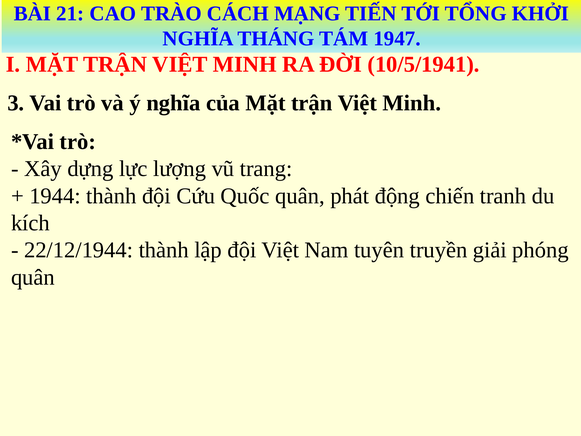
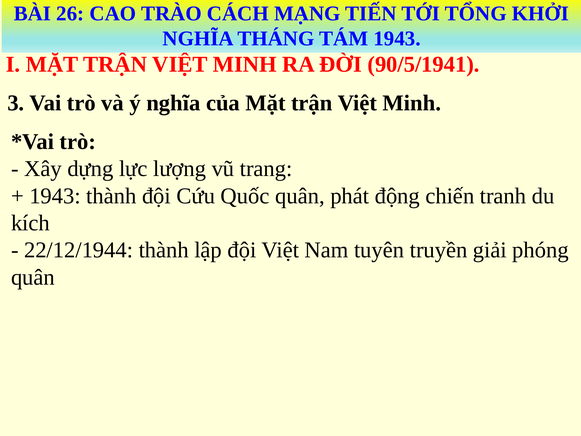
21: 21 -> 26
TÁM 1947: 1947 -> 1943
10/5/1941: 10/5/1941 -> 90/5/1941
1944 at (55, 196): 1944 -> 1943
